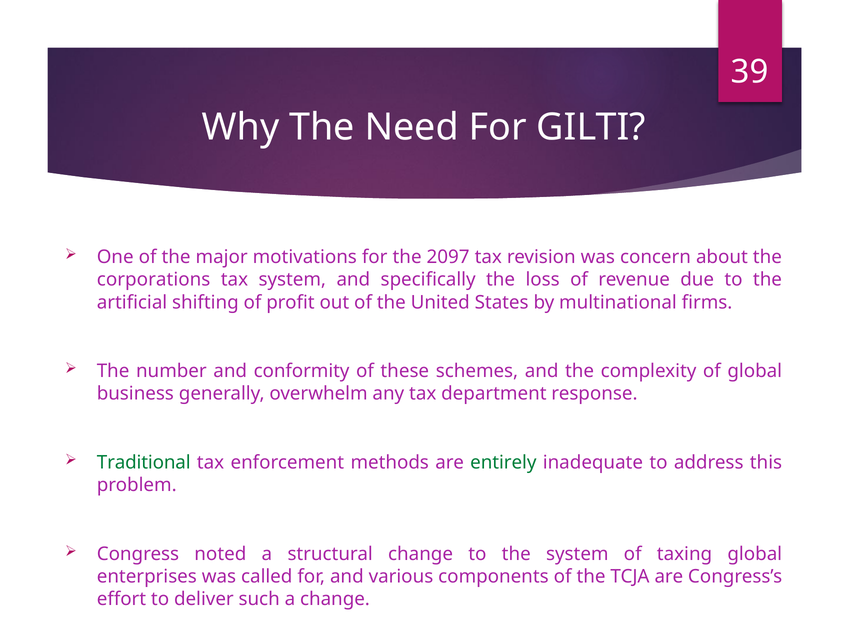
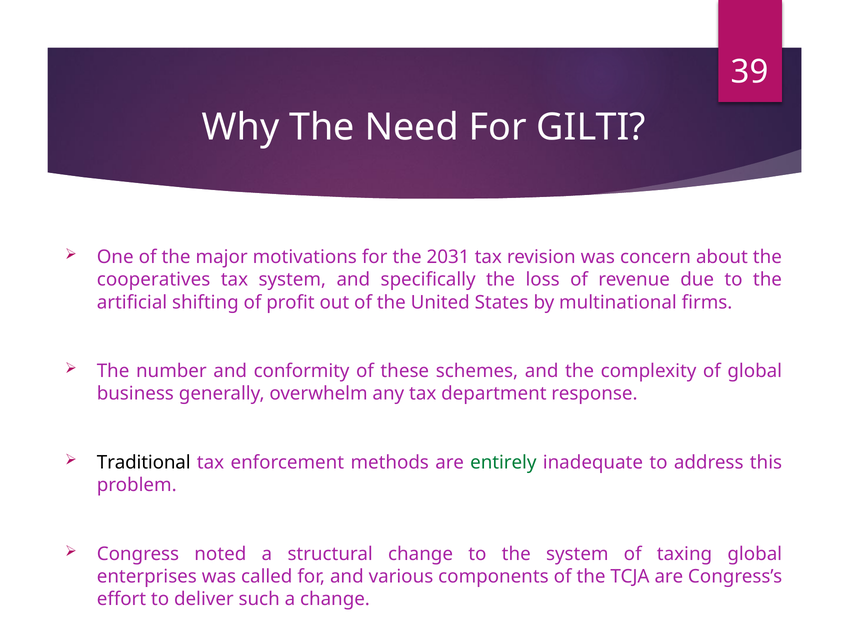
2097: 2097 -> 2031
corporations: corporations -> cooperatives
Traditional colour: green -> black
